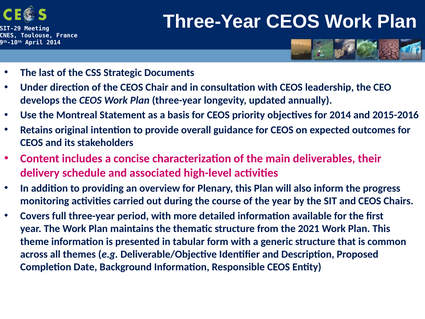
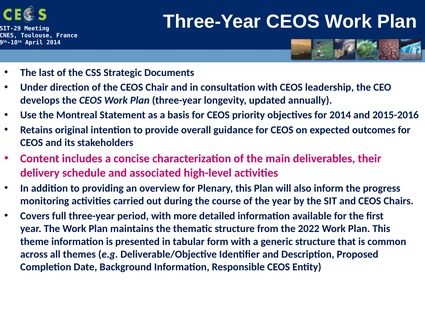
2021: 2021 -> 2022
